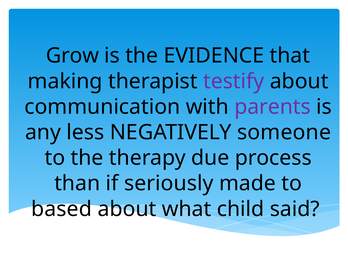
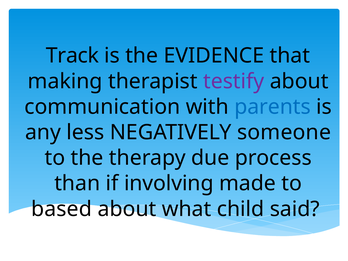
Grow: Grow -> Track
parents colour: purple -> blue
seriously: seriously -> involving
